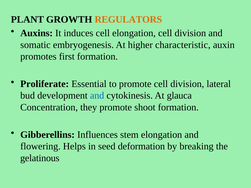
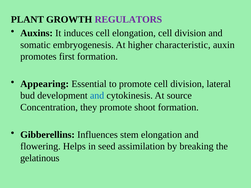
REGULATORS colour: orange -> purple
Proliferate: Proliferate -> Appearing
glauca: glauca -> source
deformation: deformation -> assimilation
